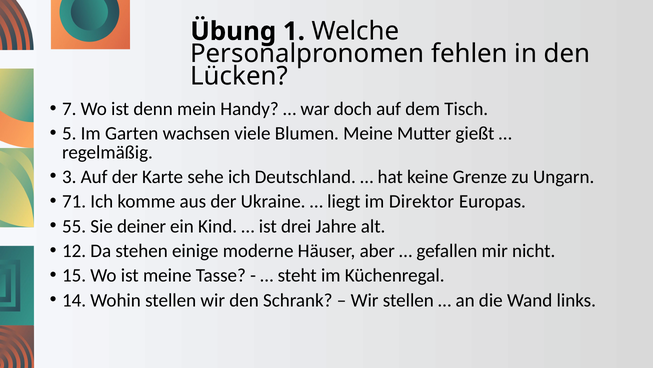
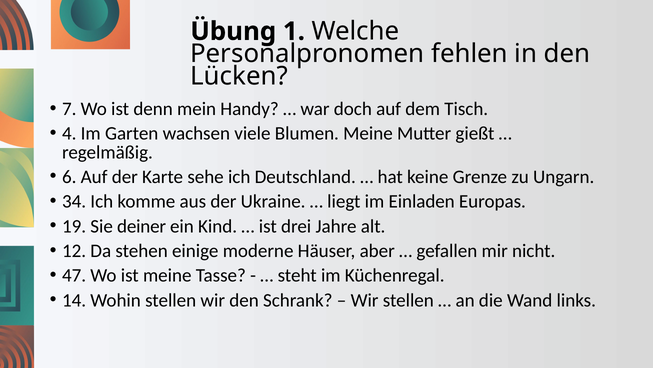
5: 5 -> 4
3: 3 -> 6
71: 71 -> 34
Direktor: Direktor -> Einladen
55: 55 -> 19
15: 15 -> 47
